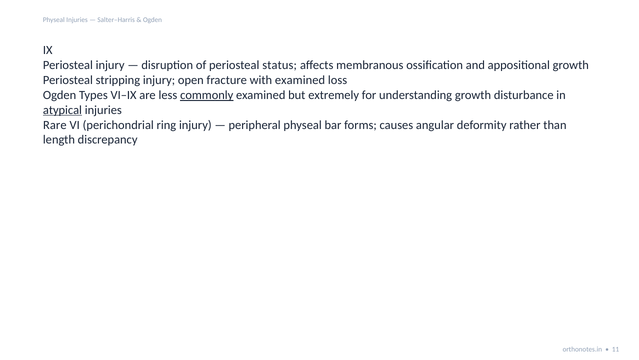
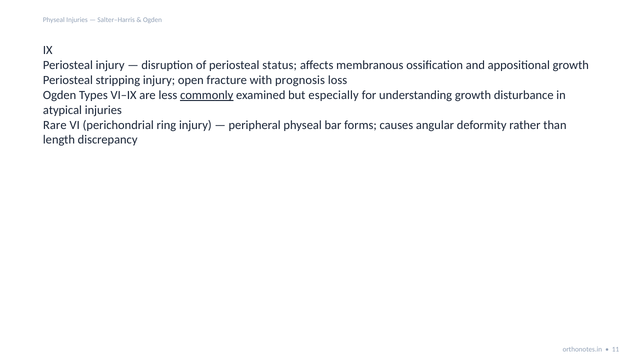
with examined: examined -> prognosis
extremely: extremely -> especially
atypical underline: present -> none
